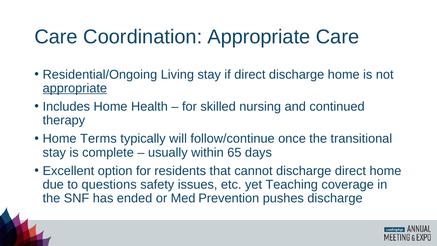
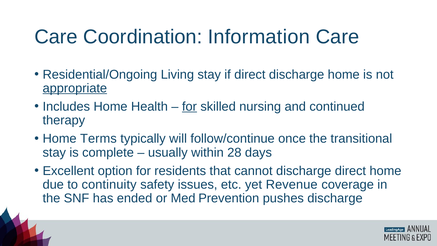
Coordination Appropriate: Appropriate -> Information
for at (189, 107) underline: none -> present
65: 65 -> 28
questions: questions -> continuity
Teaching: Teaching -> Revenue
